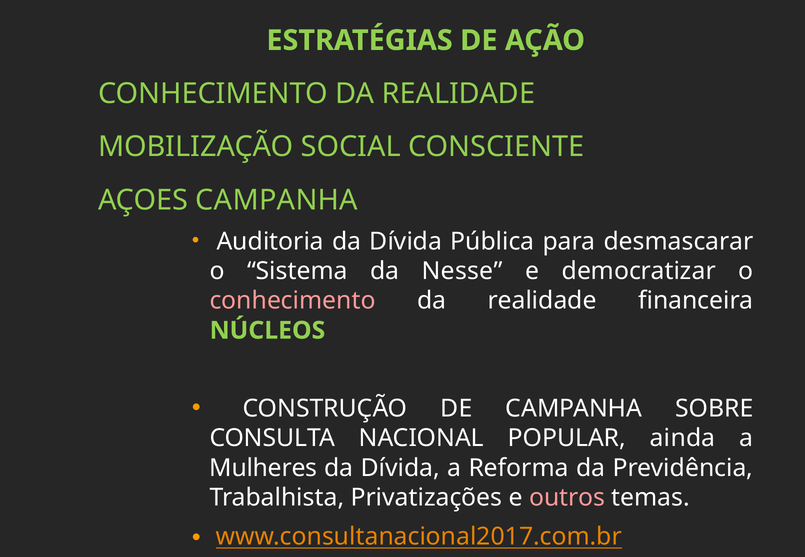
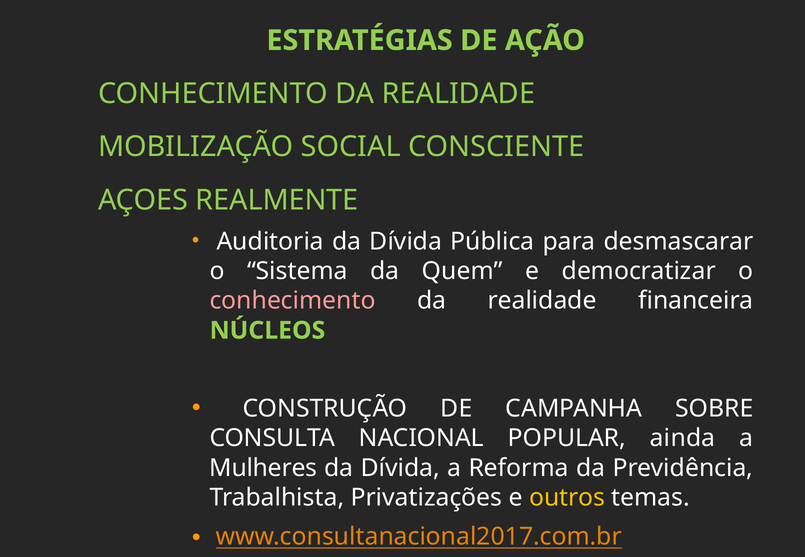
AÇOES CAMPANHA: CAMPANHA -> REALMENTE
Nesse: Nesse -> Quem
outros colour: pink -> yellow
